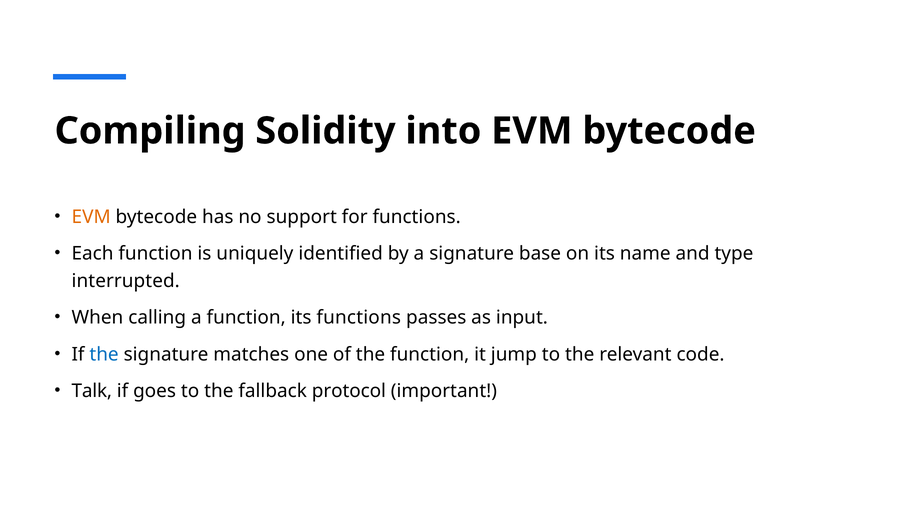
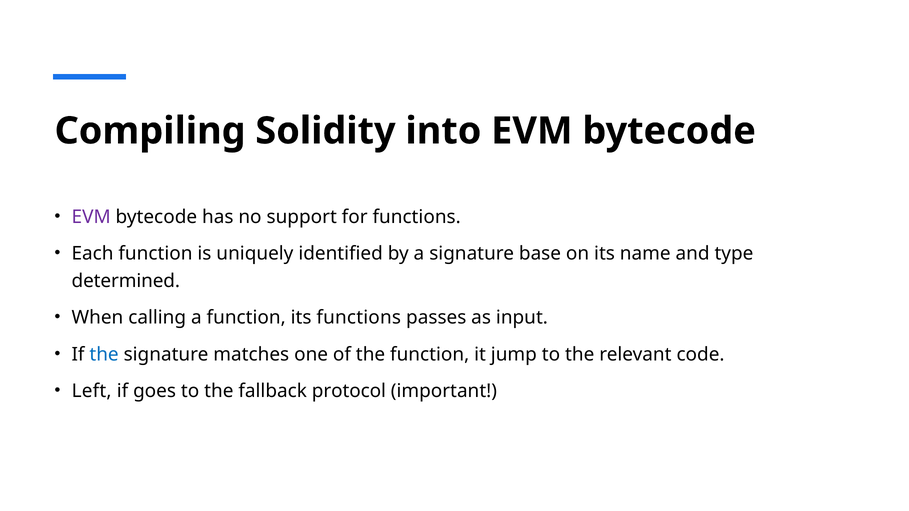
EVM at (91, 217) colour: orange -> purple
interrupted: interrupted -> determined
Talk: Talk -> Left
